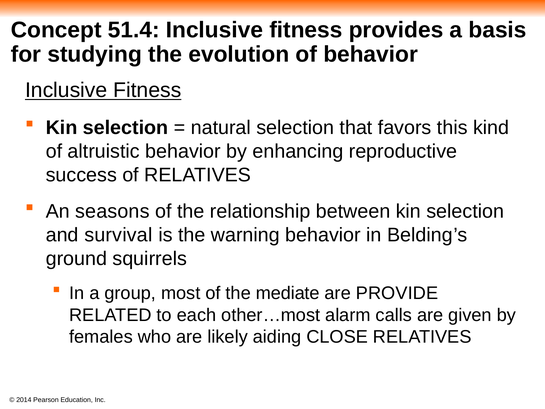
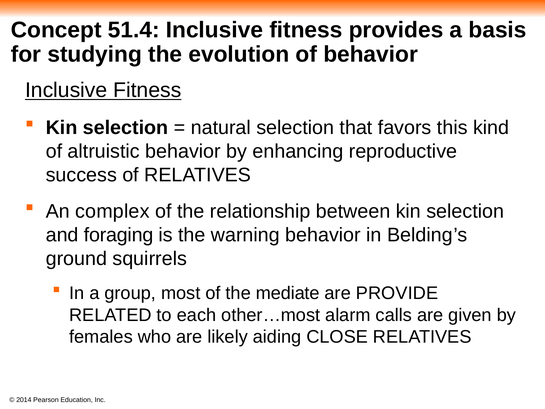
seasons: seasons -> complex
survival: survival -> foraging
